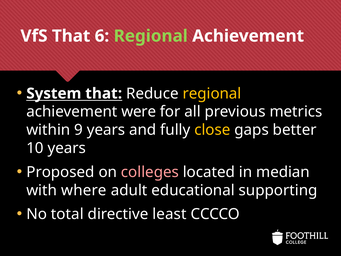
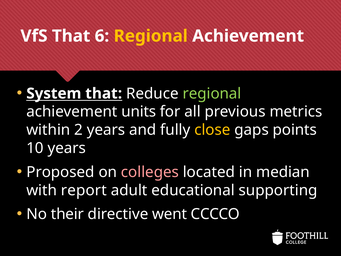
Regional at (151, 36) colour: light green -> yellow
regional at (212, 93) colour: yellow -> light green
were: were -> units
9: 9 -> 2
better: better -> points
where: where -> report
total: total -> their
least: least -> went
